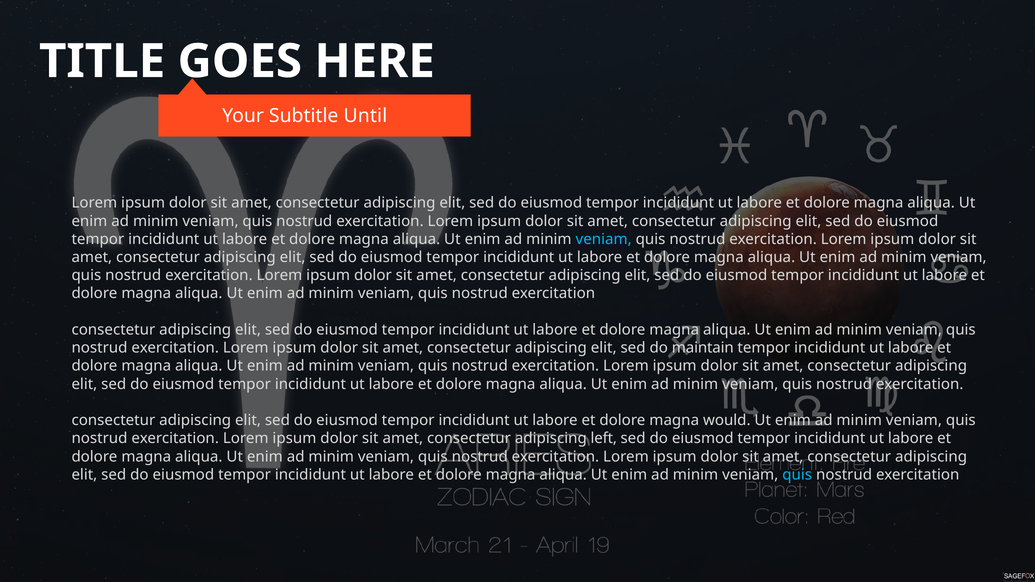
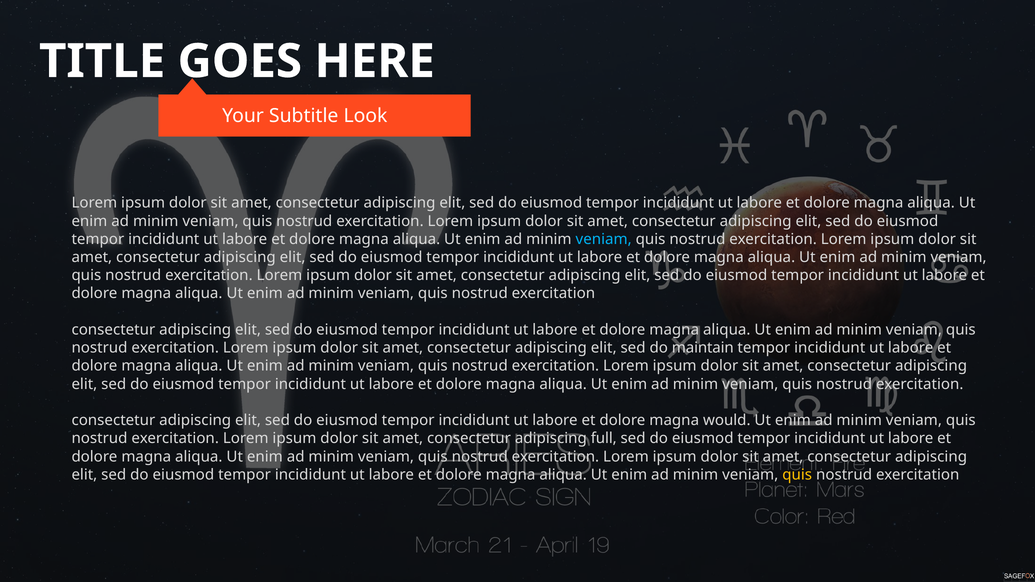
Until: Until -> Look
left: left -> full
quis at (797, 475) colour: light blue -> yellow
